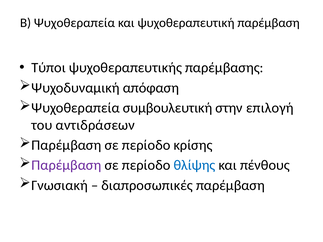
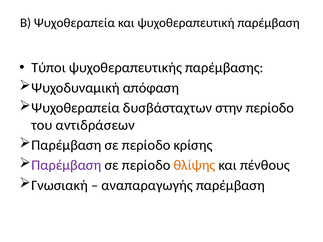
συμβουλευτική: συμβουλευτική -> δυσβάσταχτων
στην επιλογή: επιλογή -> περίοδο
θλίψης colour: blue -> orange
διαπροσωπικές: διαπροσωπικές -> αναπαραγωγής
